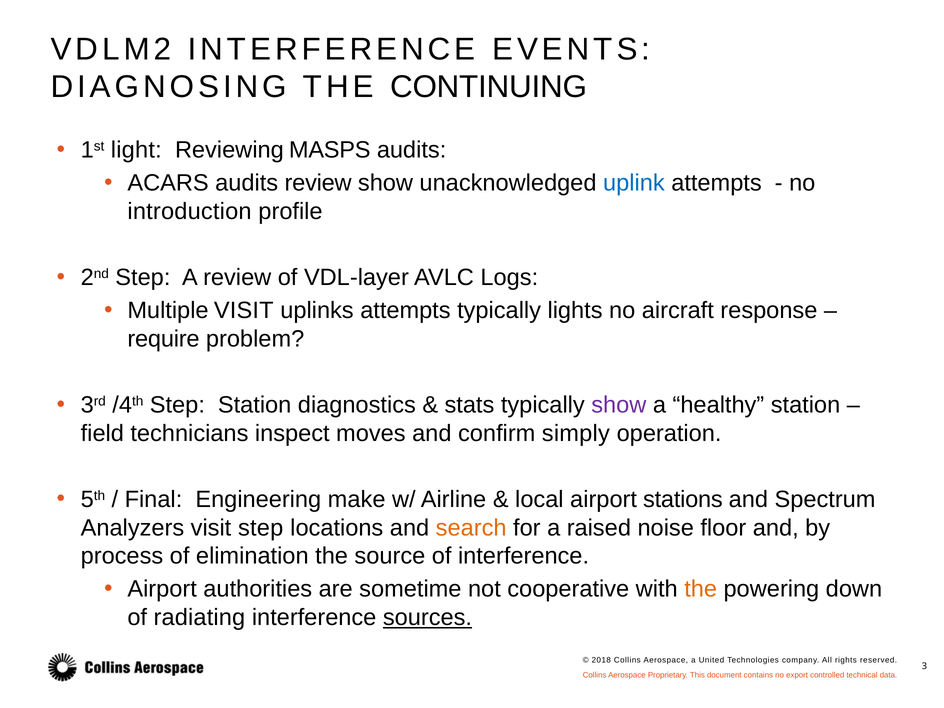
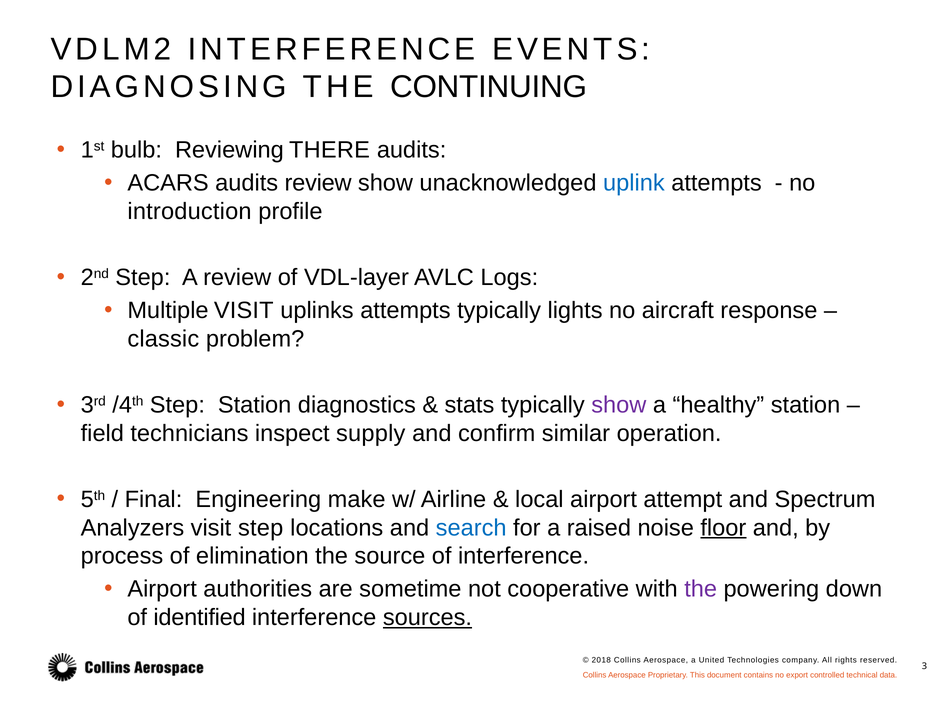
light: light -> bulb
MASPS: MASPS -> THERE
require: require -> classic
moves: moves -> supply
simply: simply -> similar
stations: stations -> attempt
search colour: orange -> blue
floor underline: none -> present
the at (701, 589) colour: orange -> purple
radiating: radiating -> identified
